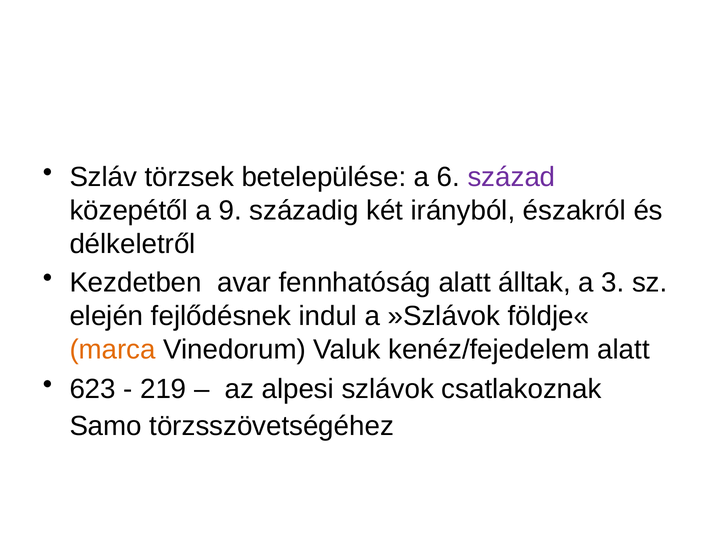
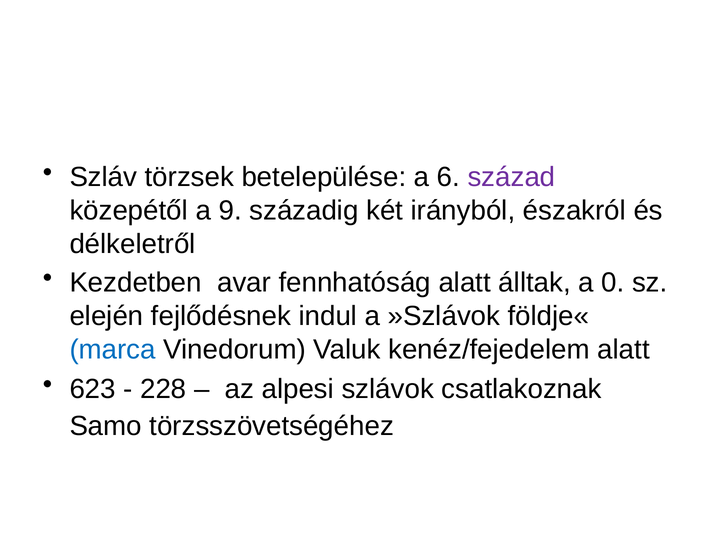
3: 3 -> 0
marca colour: orange -> blue
219: 219 -> 228
